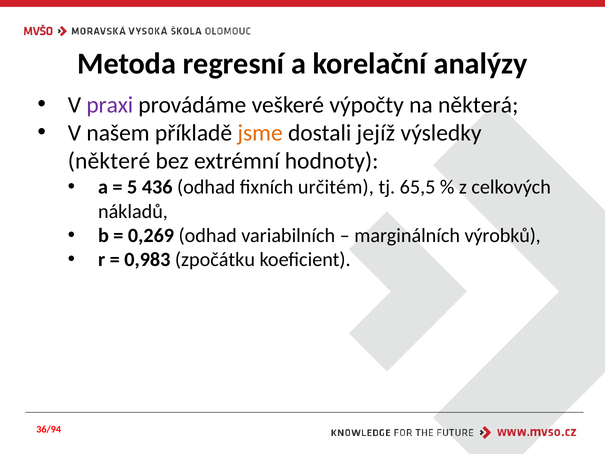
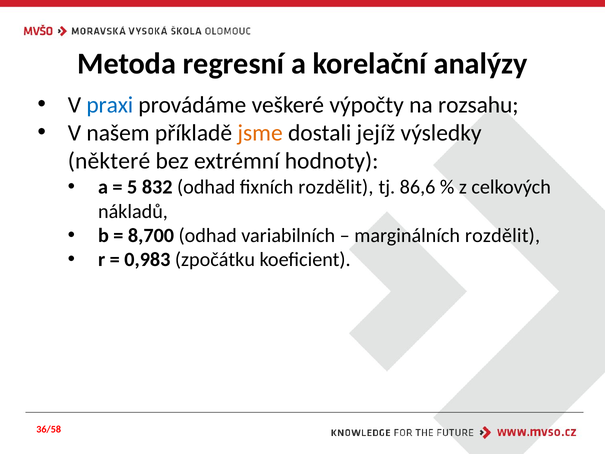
praxi colour: purple -> blue
některá: některá -> rozsahu
436: 436 -> 832
fixních určitém: určitém -> rozdělit
65,5: 65,5 -> 86,6
0,269: 0,269 -> 8,700
marginálních výrobků: výrobků -> rozdělit
36/94: 36/94 -> 36/58
